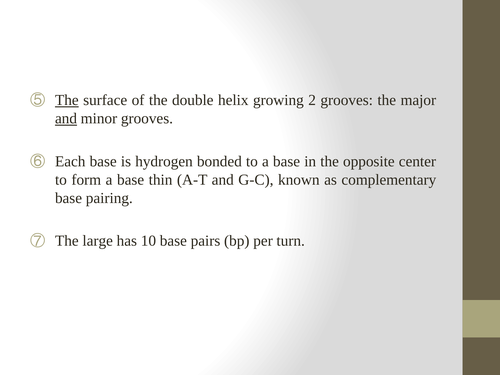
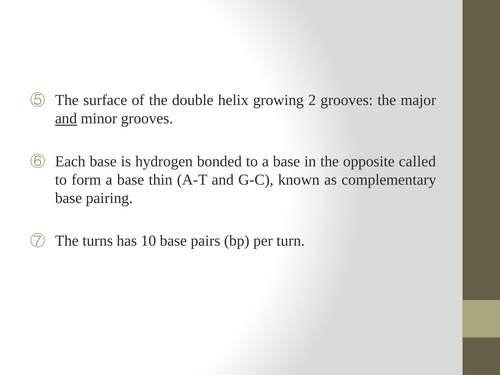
The at (67, 100) underline: present -> none
center: center -> called
large: large -> turns
